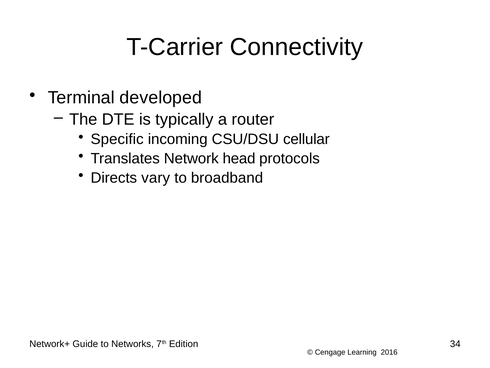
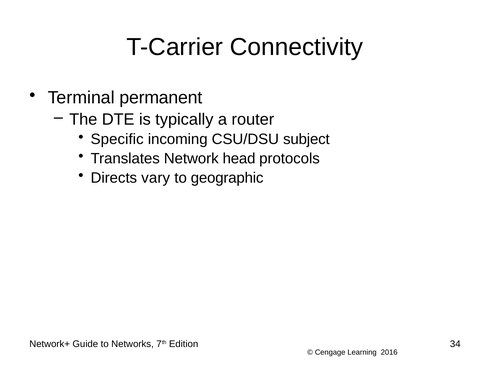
developed: developed -> permanent
cellular: cellular -> subject
broadband: broadband -> geographic
